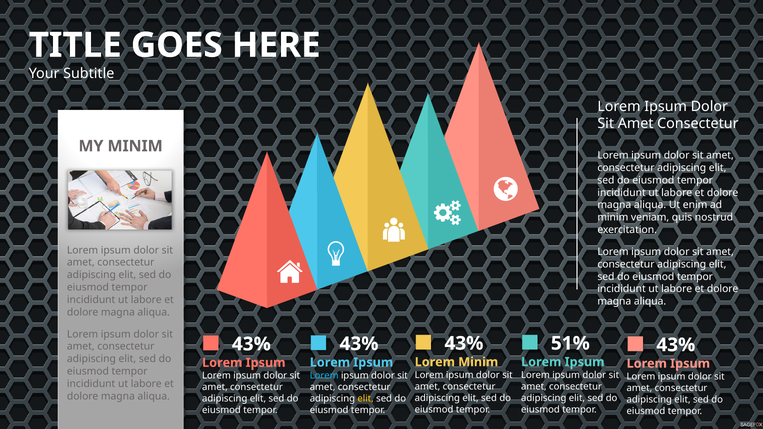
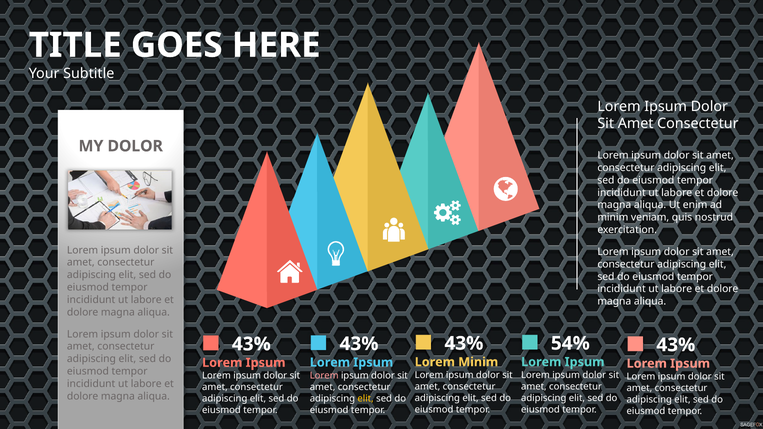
MY MINIM: MINIM -> DOLOR
51%: 51% -> 54%
Lorem at (324, 376) colour: light blue -> pink
